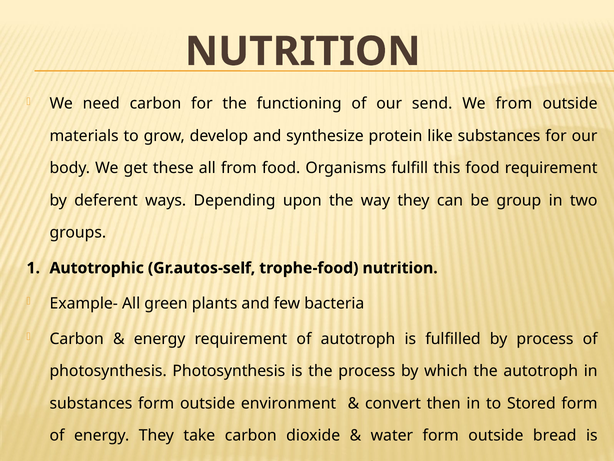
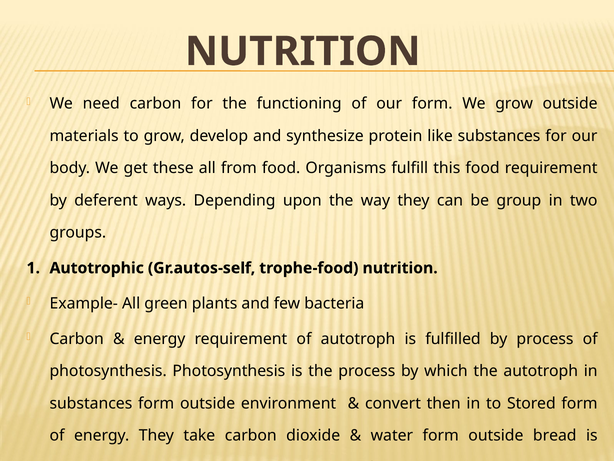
our send: send -> form
We from: from -> grow
